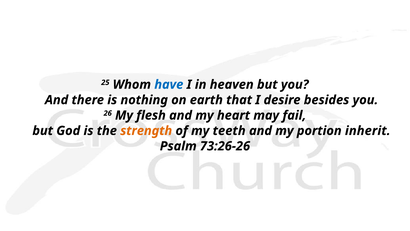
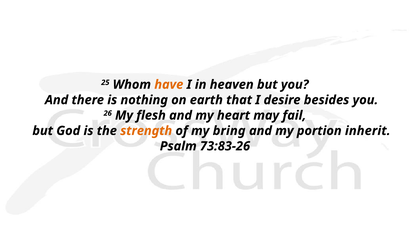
have colour: blue -> orange
teeth: teeth -> bring
73:26-26: 73:26-26 -> 73:83-26
